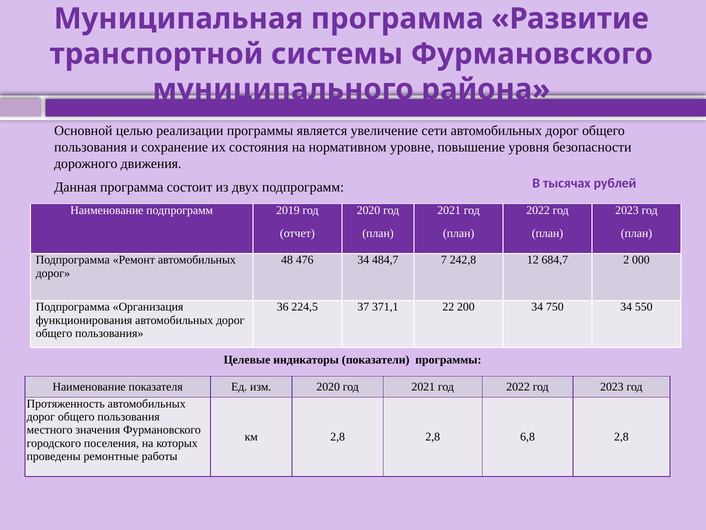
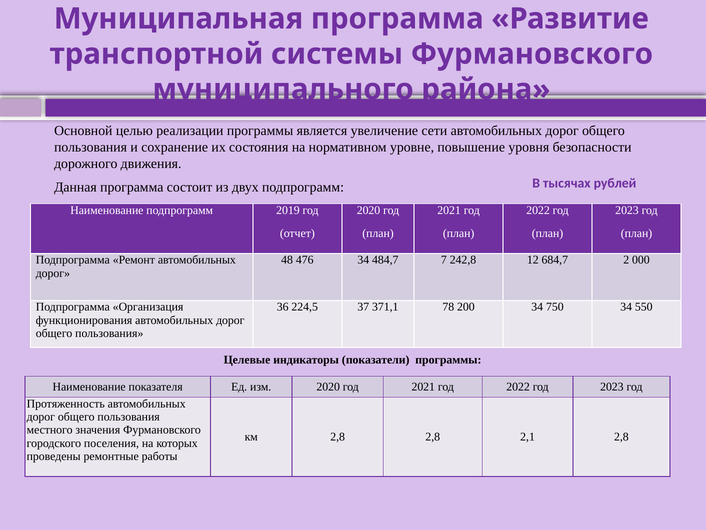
22: 22 -> 78
6,8: 6,8 -> 2,1
